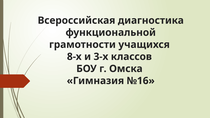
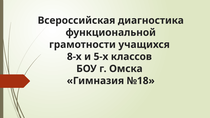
3-х: 3-х -> 5-х
№16: №16 -> №18
